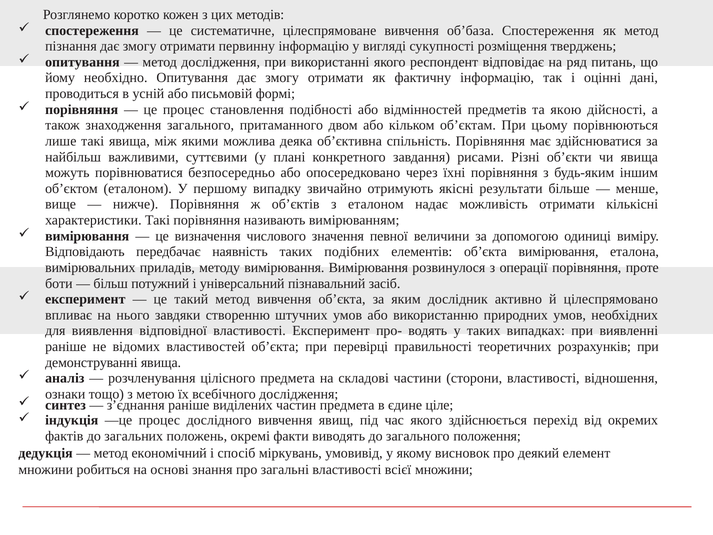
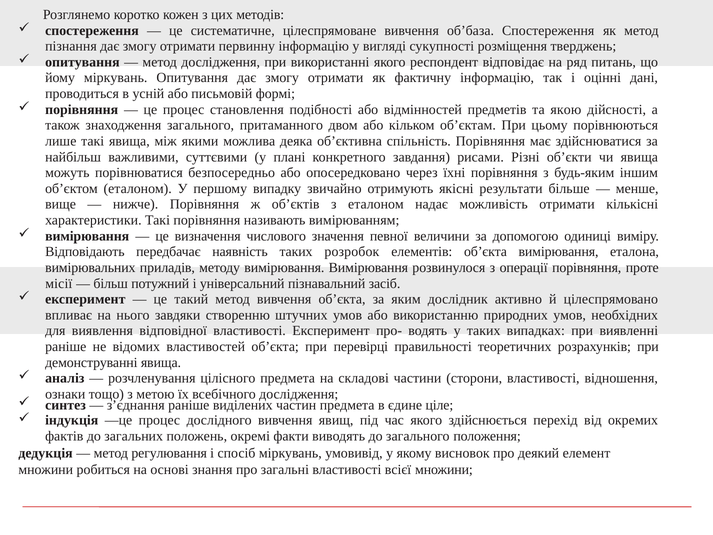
йому необхідно: необхідно -> міркувань
подібних: подібних -> розробок
боти: боти -> місії
економічний: економічний -> регулювaння
